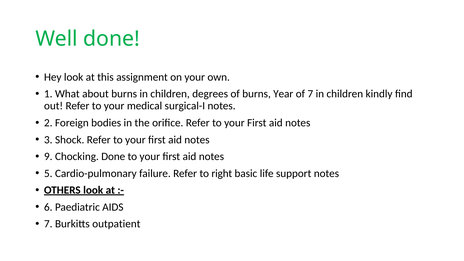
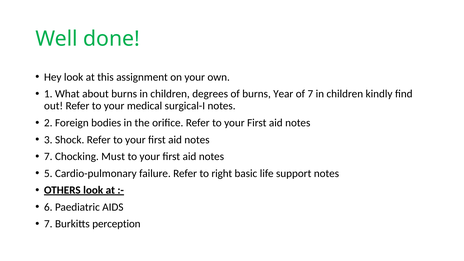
9 at (48, 157): 9 -> 7
Chocking Done: Done -> Must
outpatient: outpatient -> perception
